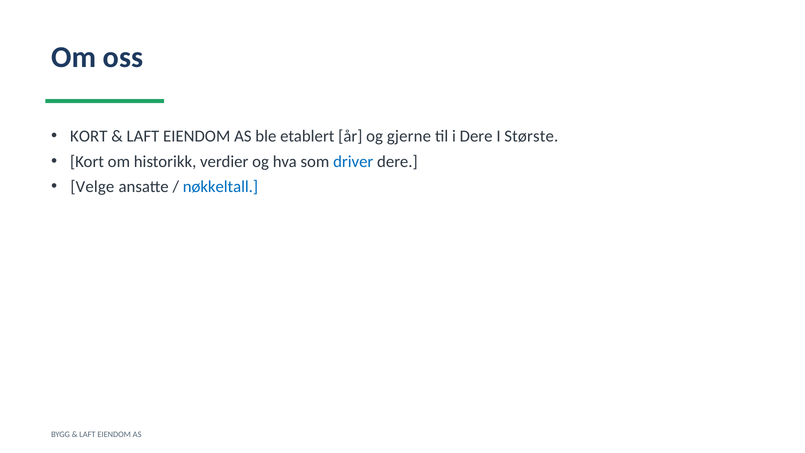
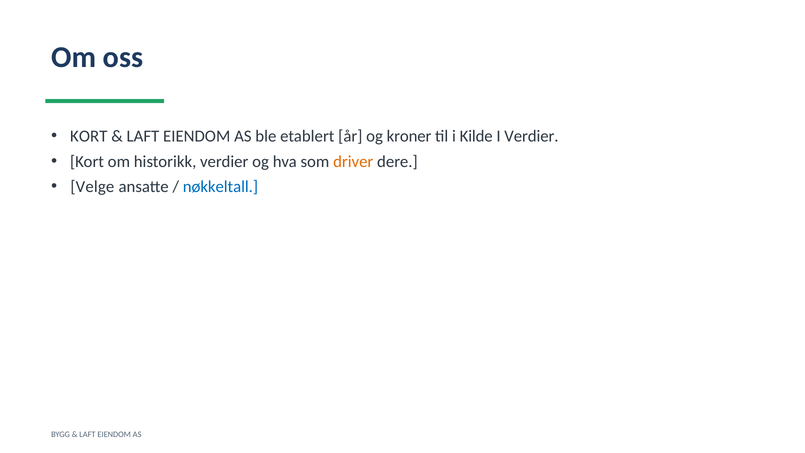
gjerne: gjerne -> kroner
i Dere: Dere -> Kilde
I Største: Største -> Verdier
driver colour: blue -> orange
